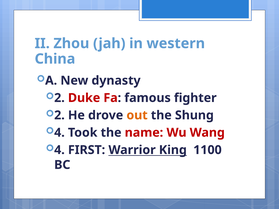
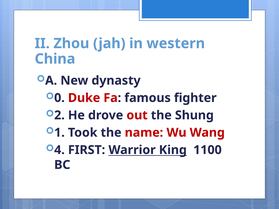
2 at (59, 98): 2 -> 0
out colour: orange -> red
4 at (59, 133): 4 -> 1
